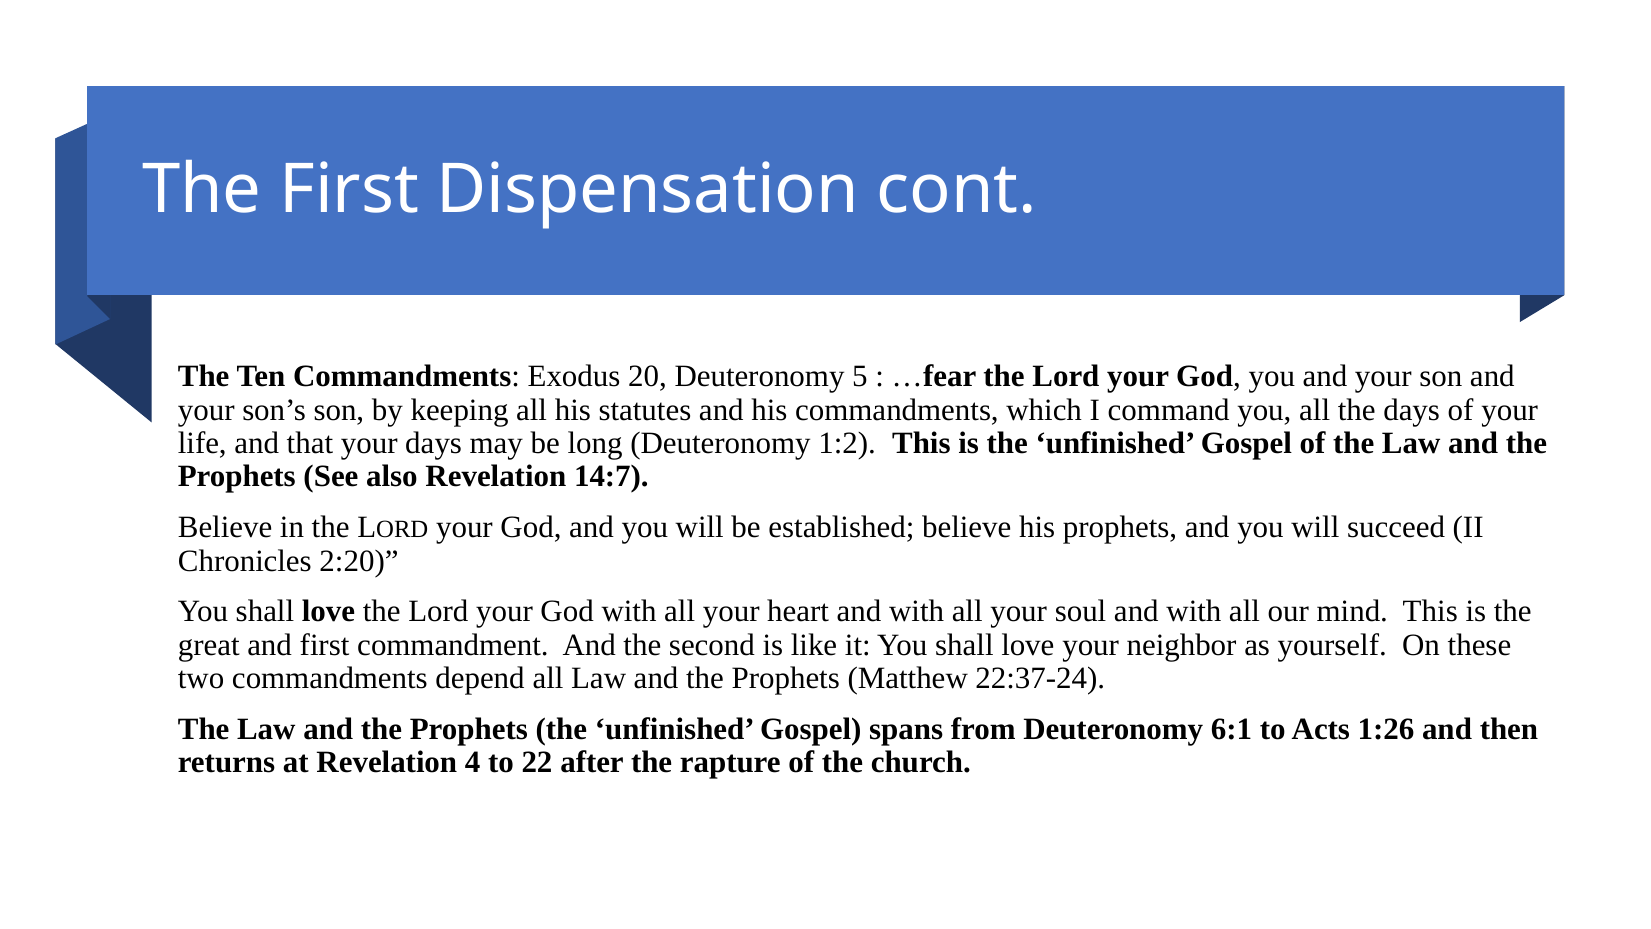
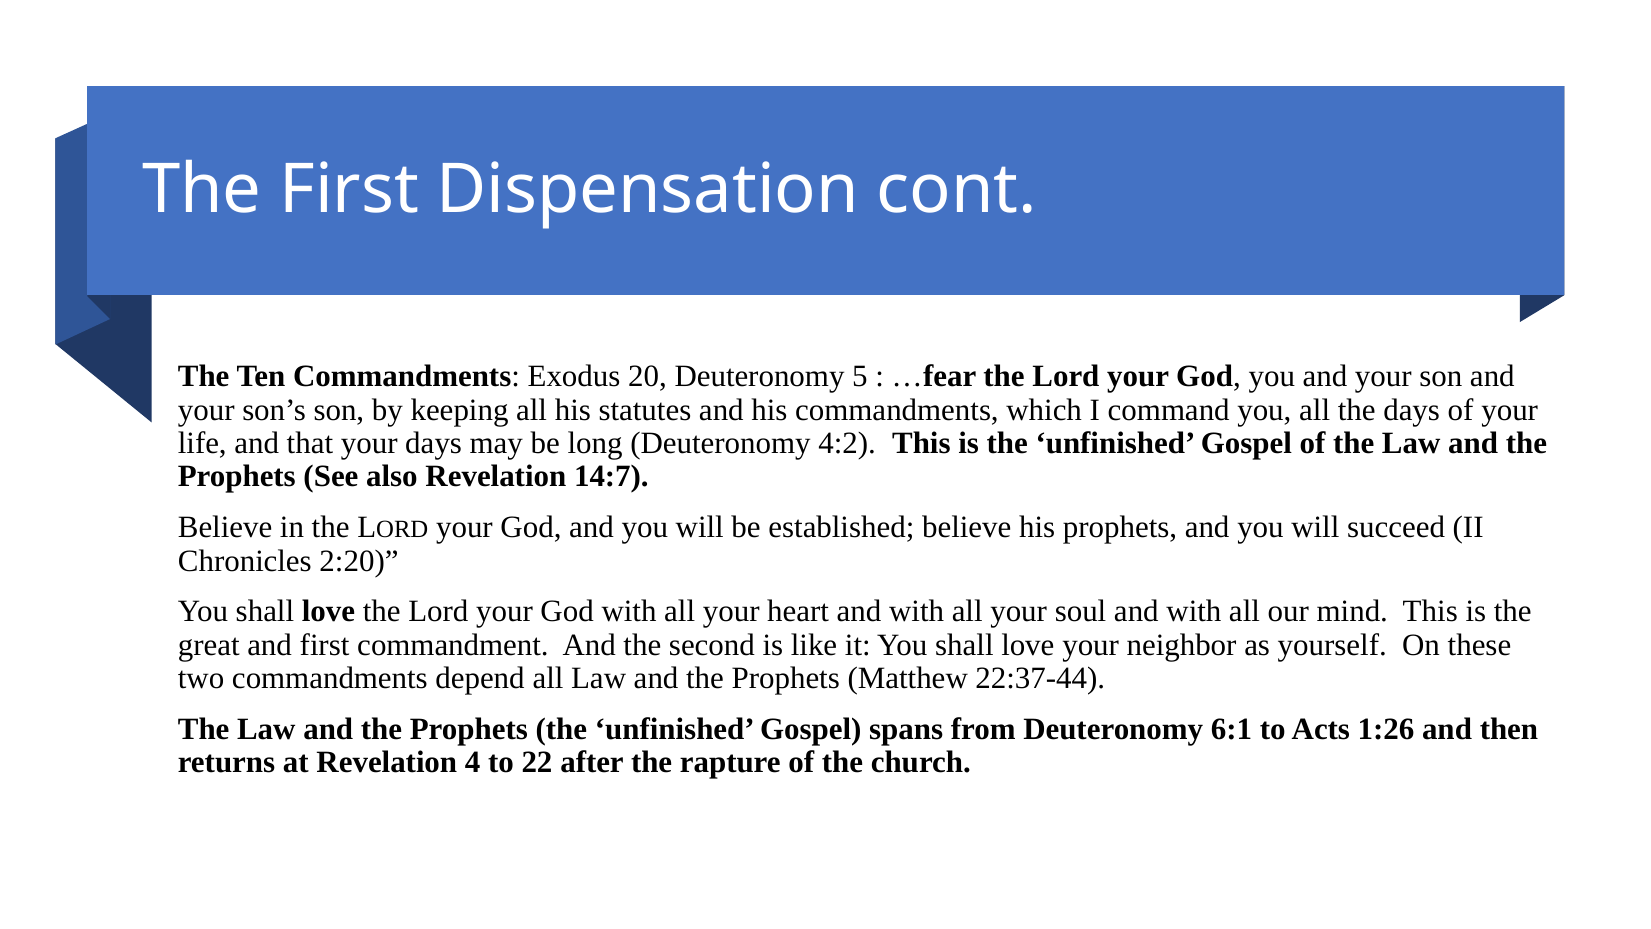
1:2: 1:2 -> 4:2
22:37-24: 22:37-24 -> 22:37-44
